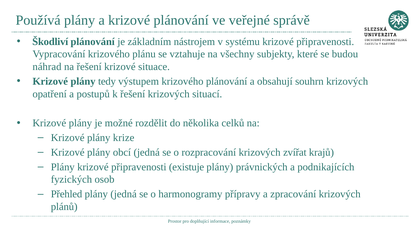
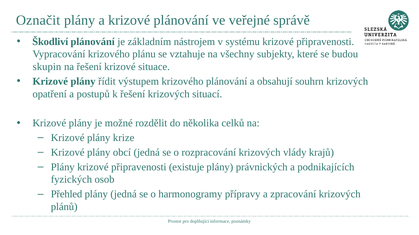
Používá: Používá -> Označit
náhrad: náhrad -> skupin
tedy: tedy -> řídit
zvířat: zvířat -> vlády
